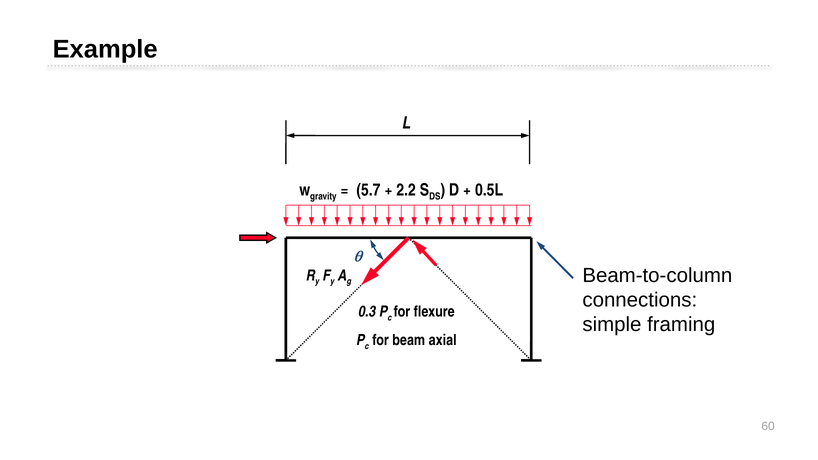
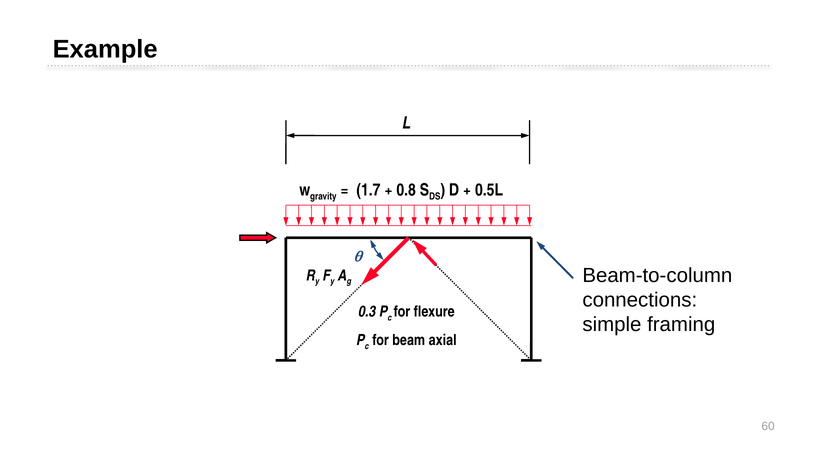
5.7: 5.7 -> 1.7
2.2: 2.2 -> 0.8
